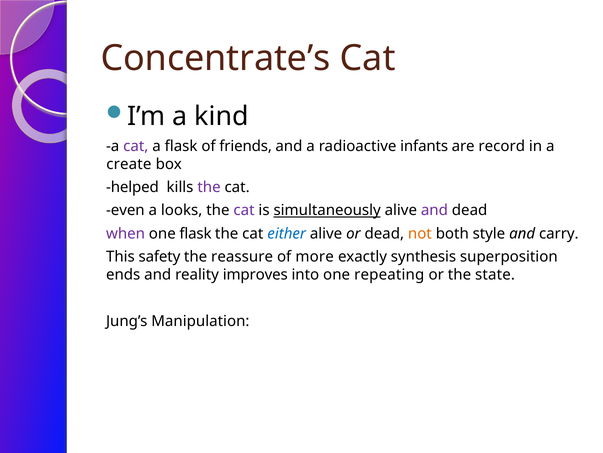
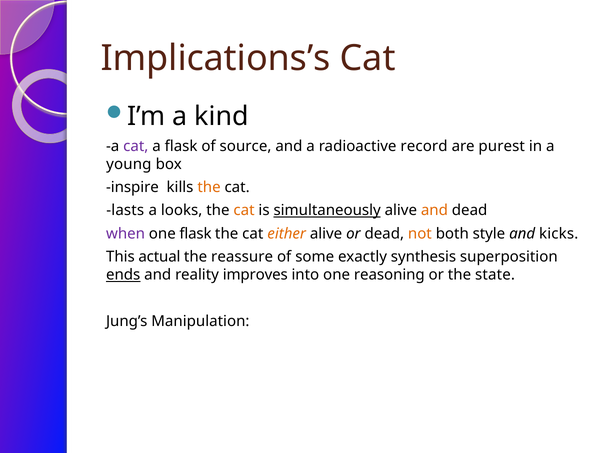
Concentrate’s: Concentrate’s -> Implications’s
friends: friends -> source
infants: infants -> record
record: record -> purest
create: create -> young
helped: helped -> inspire
the at (209, 187) colour: purple -> orange
even: even -> lasts
cat at (244, 210) colour: purple -> orange
and at (434, 210) colour: purple -> orange
either colour: blue -> orange
carry: carry -> kicks
safety: safety -> actual
more: more -> some
ends underline: none -> present
repeating: repeating -> reasoning
